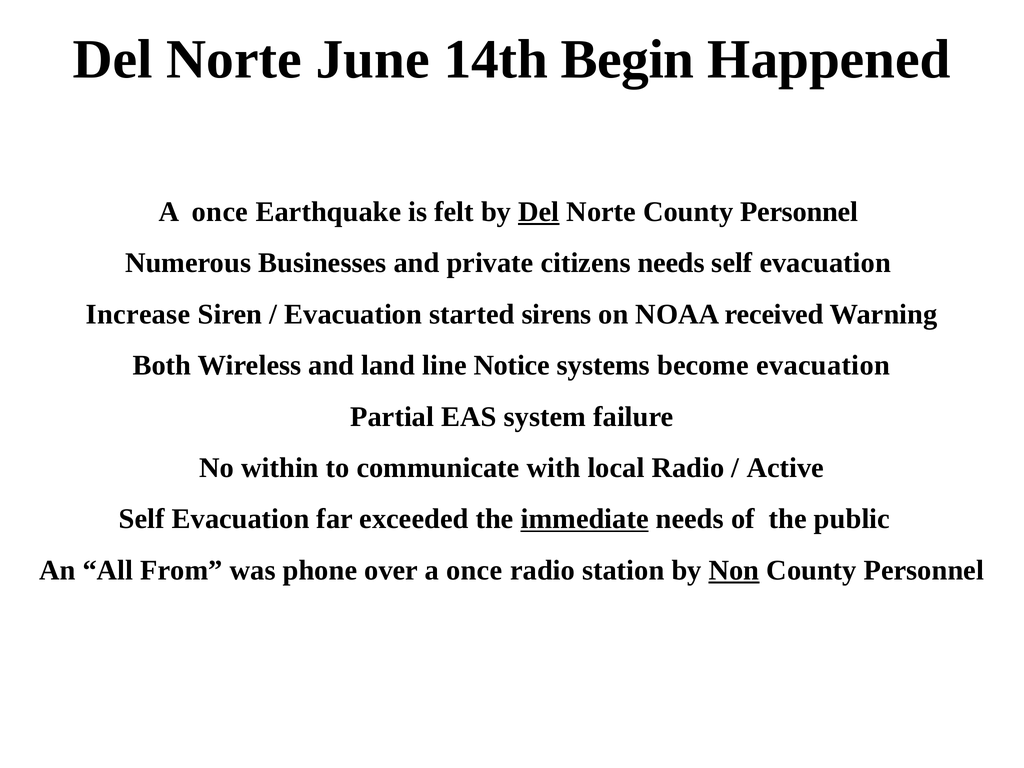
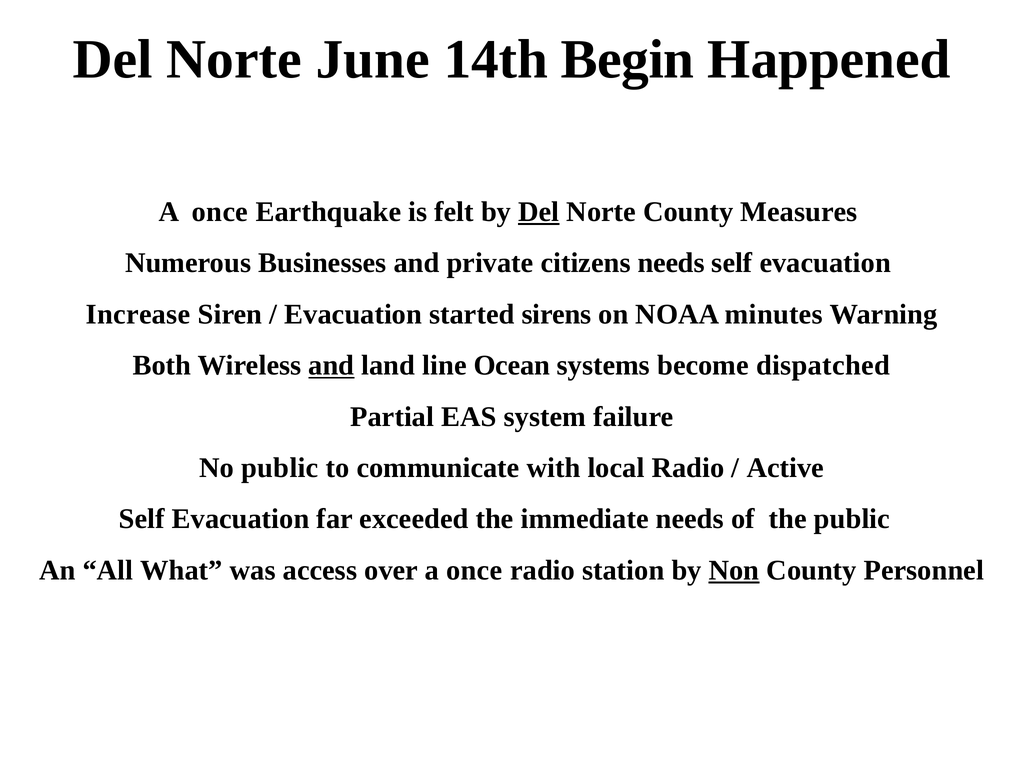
Norte County Personnel: Personnel -> Measures
received: received -> minutes
and at (331, 365) underline: none -> present
Notice: Notice -> Ocean
become evacuation: evacuation -> dispatched
No within: within -> public
immediate underline: present -> none
From: From -> What
phone: phone -> access
